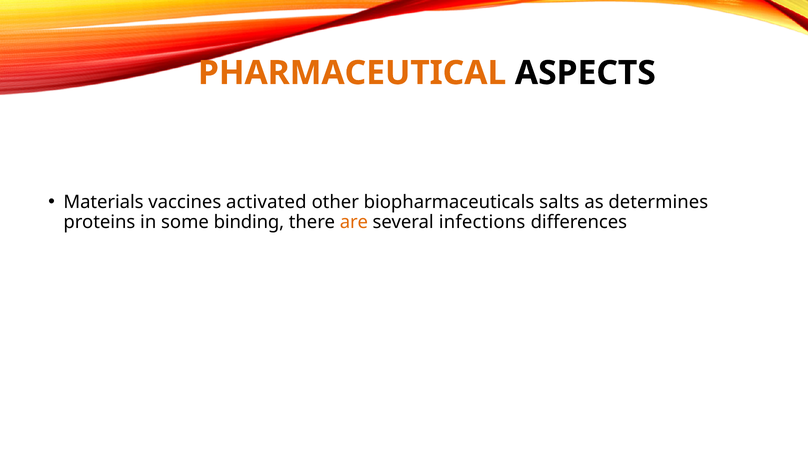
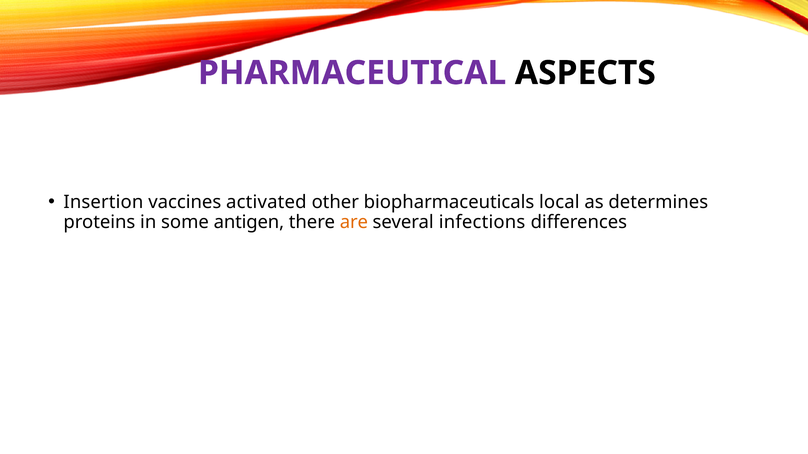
PHARMACEUTICAL colour: orange -> purple
Materials: Materials -> Insertion
salts: salts -> local
binding: binding -> antigen
